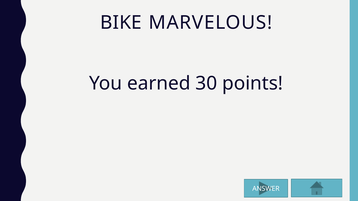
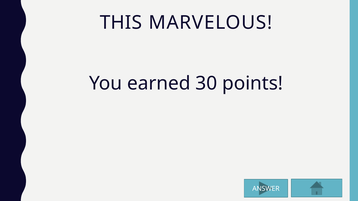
BIKE: BIKE -> THIS
